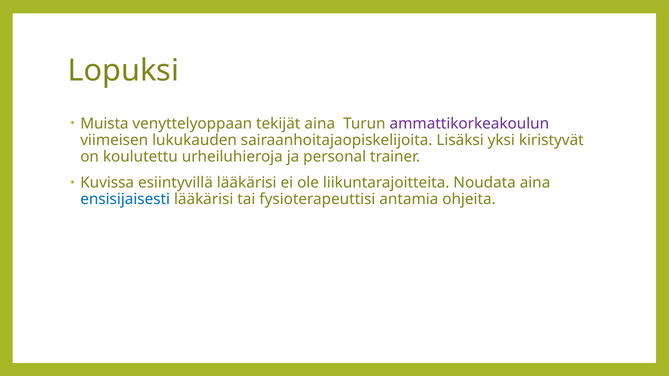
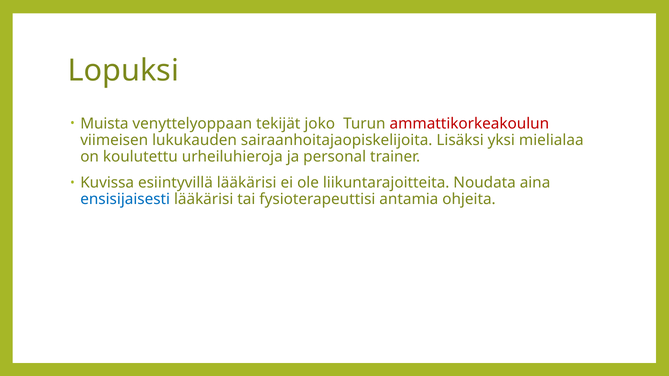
tekijät aina: aina -> joko
ammattikorkeakoulun colour: purple -> red
kiristyvät: kiristyvät -> mielialaa
